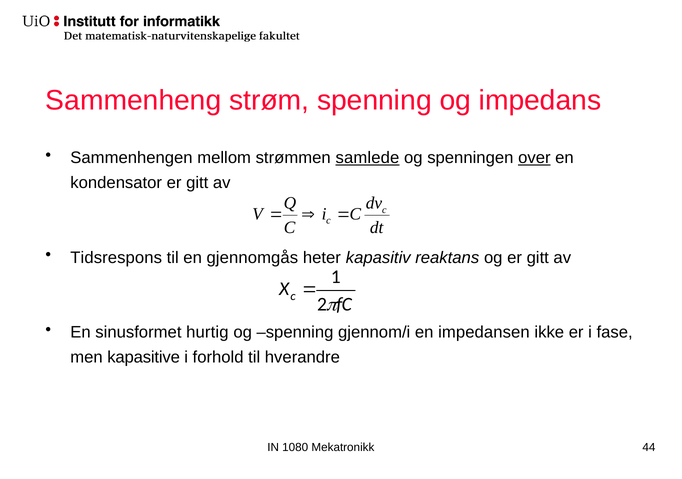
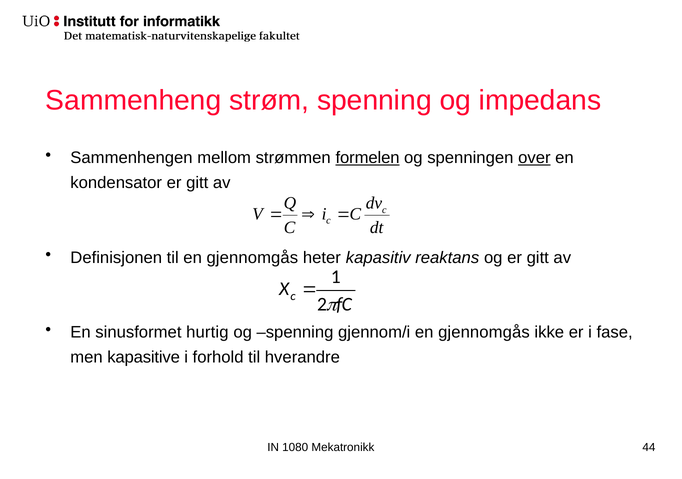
samlede: samlede -> formelen
Tidsrespons: Tidsrespons -> Definisjonen
gjennom/i en impedansen: impedansen -> gjennomgås
